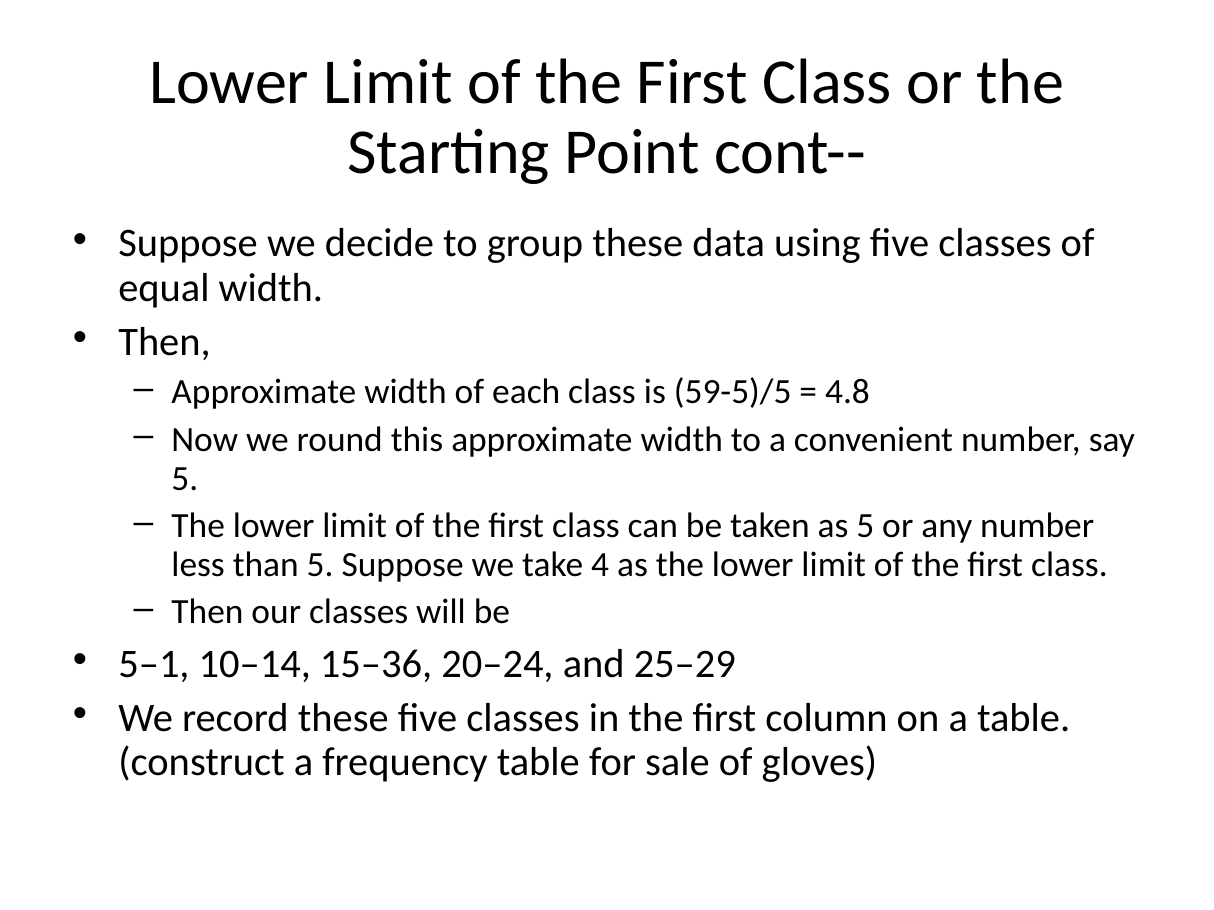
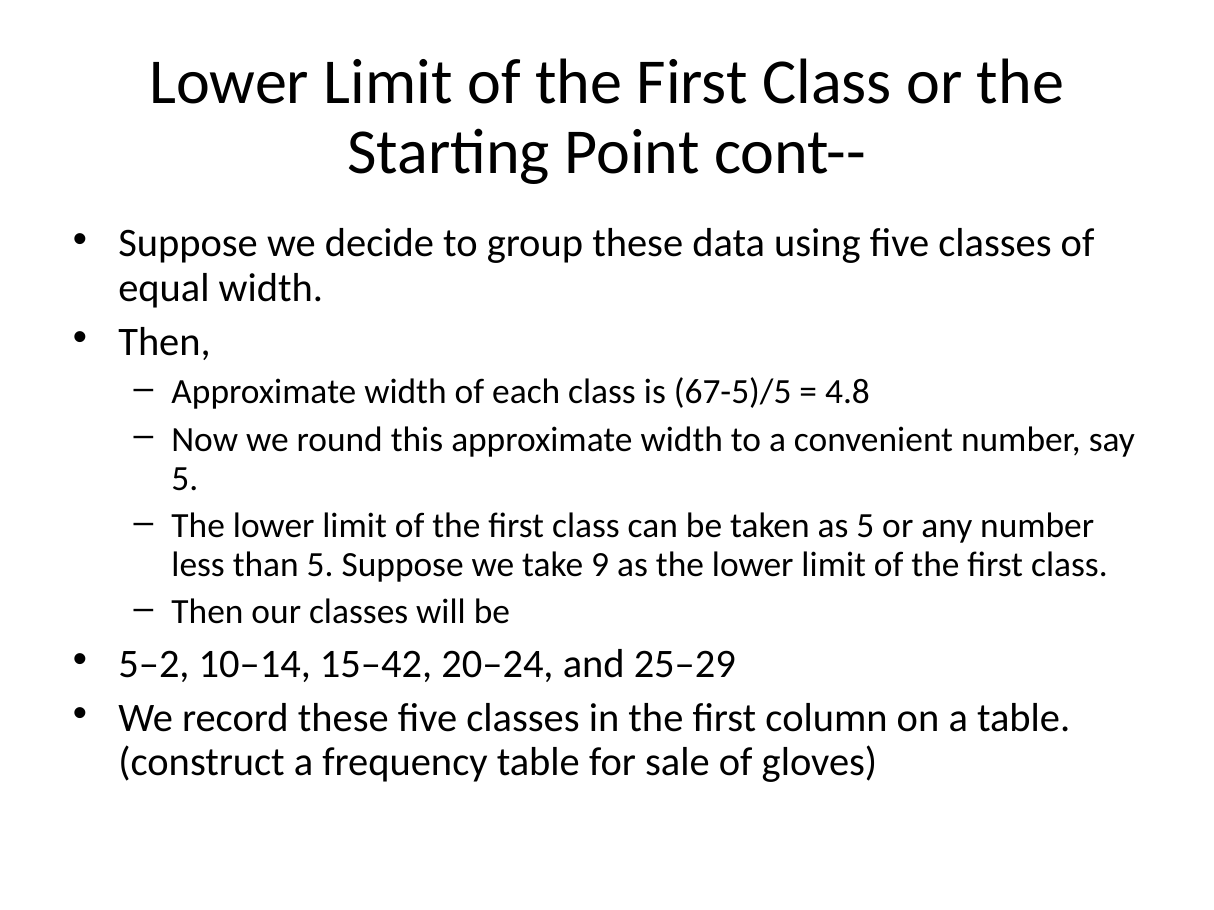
59-5)/5: 59-5)/5 -> 67-5)/5
4: 4 -> 9
5–1: 5–1 -> 5–2
15–36: 15–36 -> 15–42
